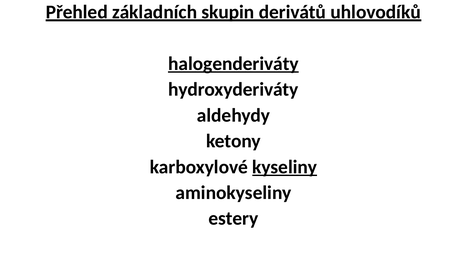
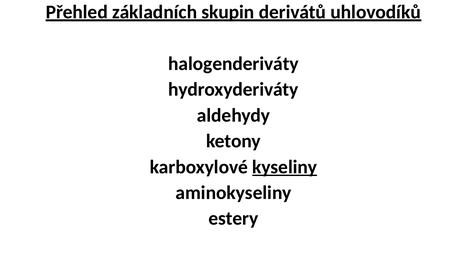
halogenderiváty underline: present -> none
